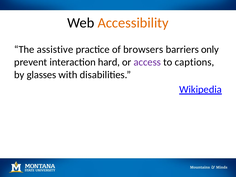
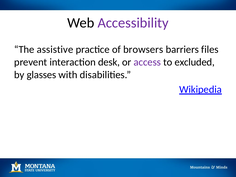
Accessibility colour: orange -> purple
only: only -> files
hard: hard -> desk
captions: captions -> excluded
